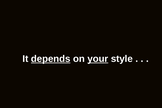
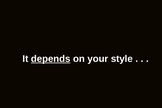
your underline: present -> none
